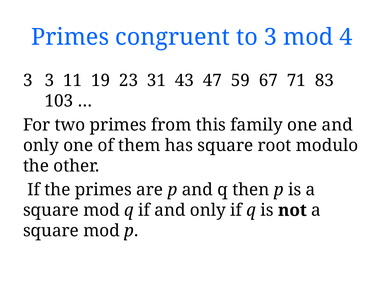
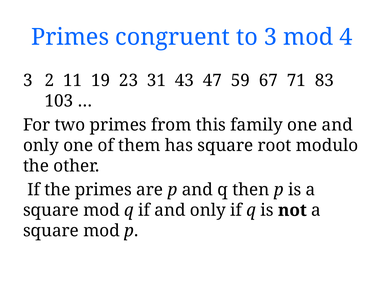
3 3: 3 -> 2
